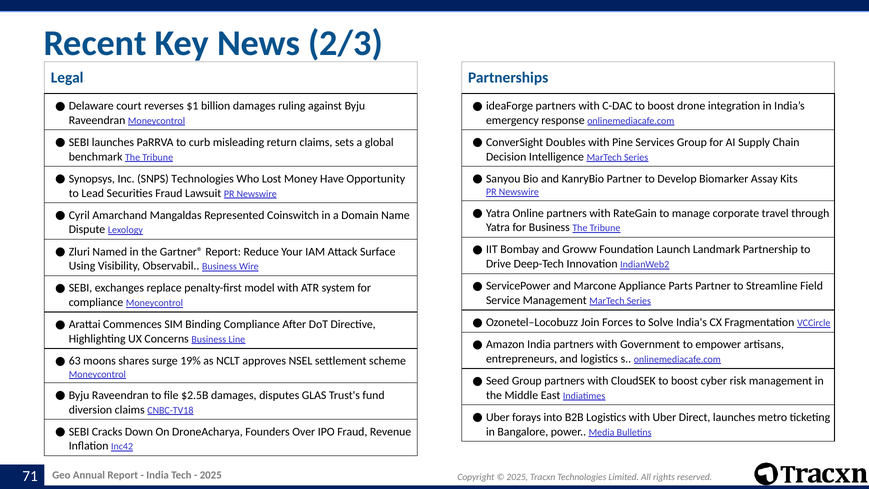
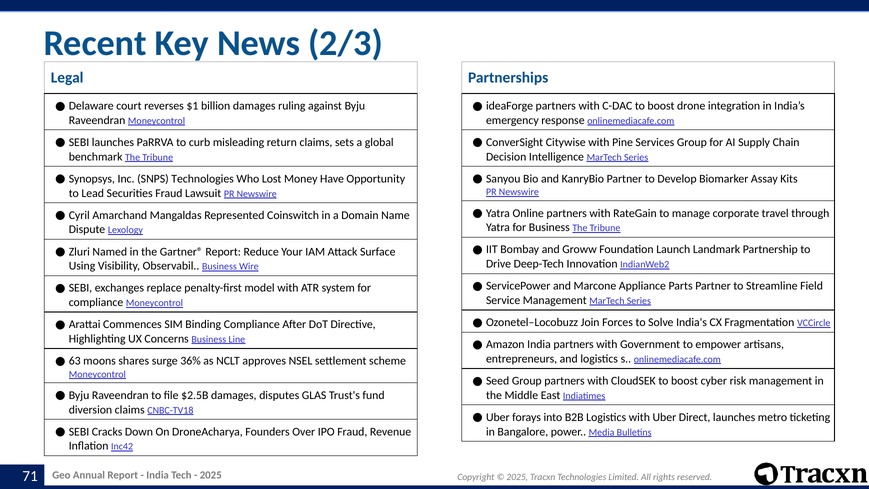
Doubles: Doubles -> Citywise
19%: 19% -> 36%
